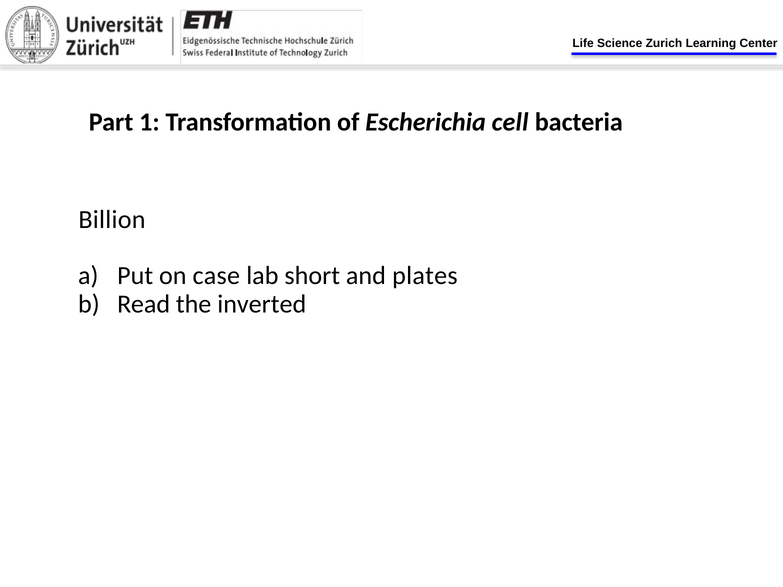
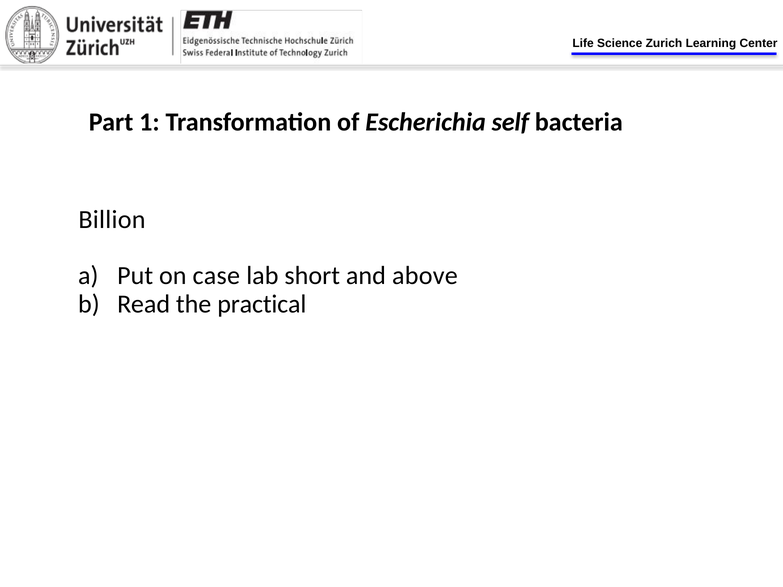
cell: cell -> self
plates: plates -> above
inverted: inverted -> practical
